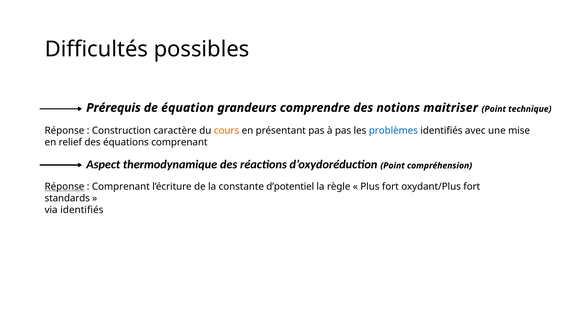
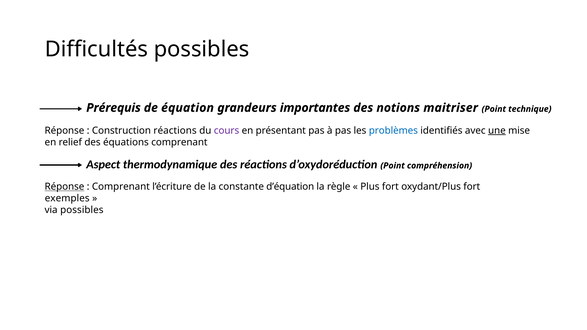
comprendre: comprendre -> importantes
Construction caractère: caractère -> réactions
cours colour: orange -> purple
une underline: none -> present
d’potentiel: d’potentiel -> d’équation
standards: standards -> exemples
via identifiés: identifiés -> possibles
